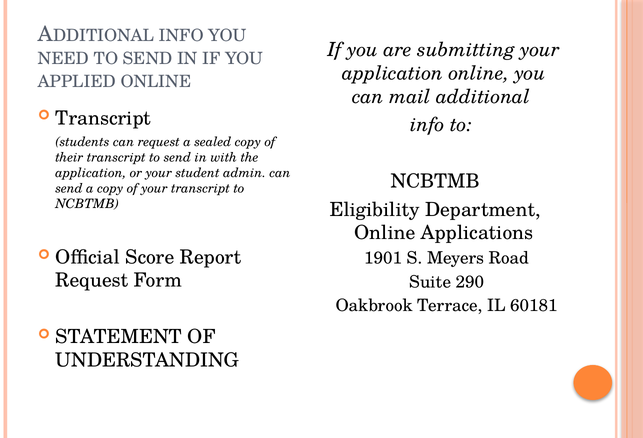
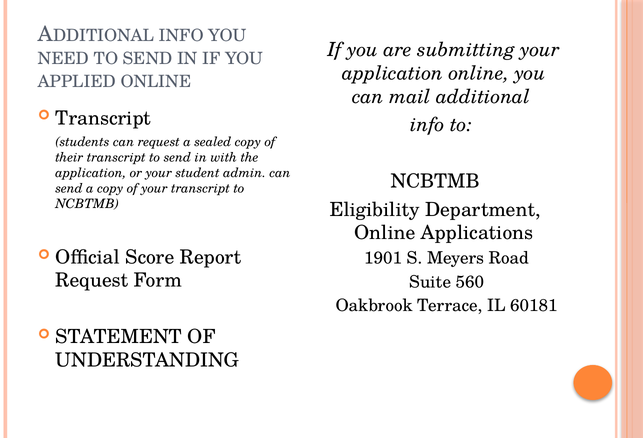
290: 290 -> 560
